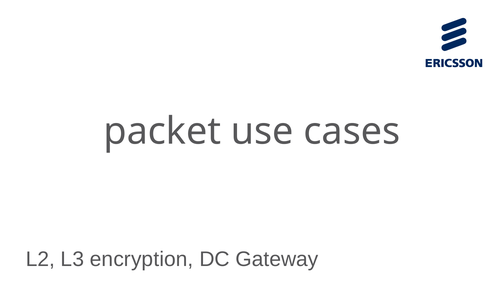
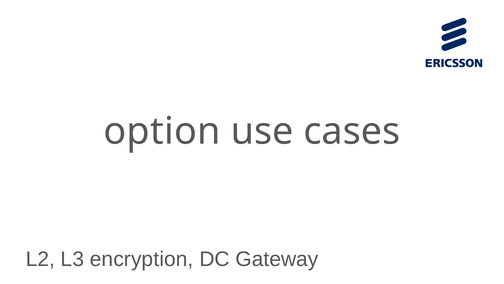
packet: packet -> option
